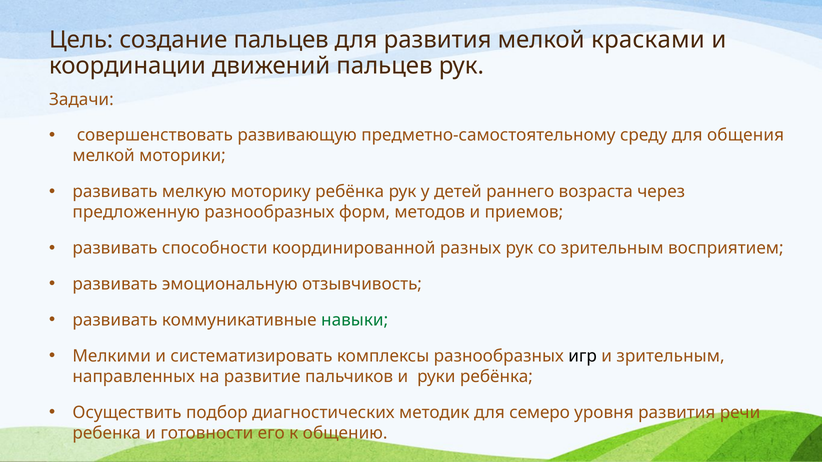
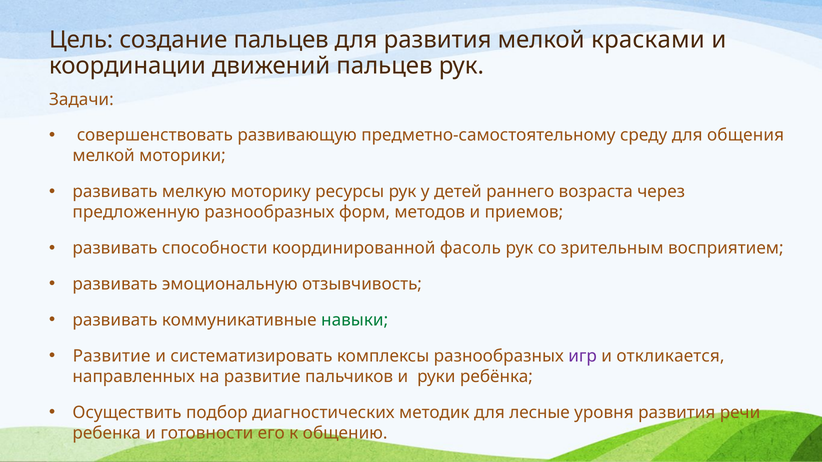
моторику ребёнка: ребёнка -> ресурсы
разных: разных -> фасоль
Мелкими at (112, 356): Мелкими -> Развитие
игр colour: black -> purple
и зрительным: зрительным -> откликается
семеро: семеро -> лесные
